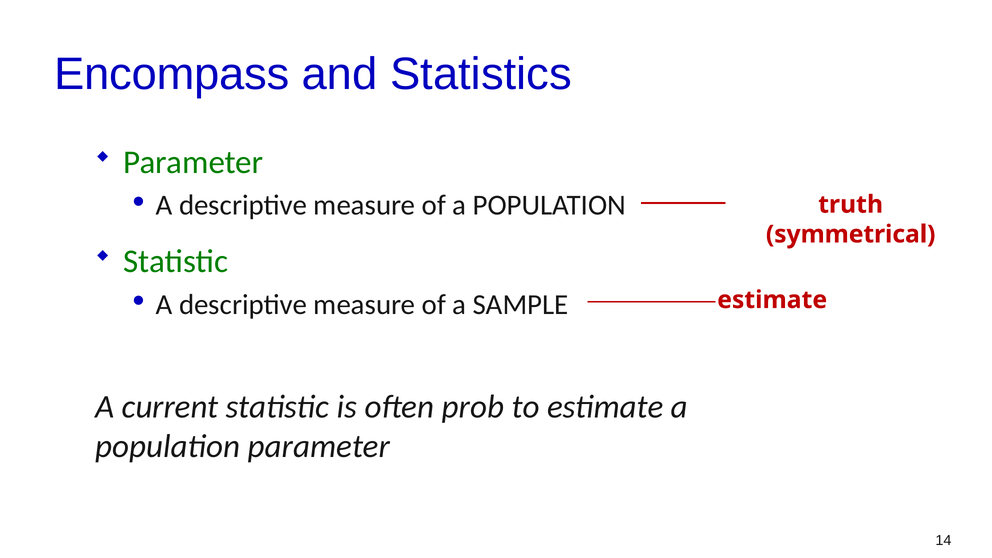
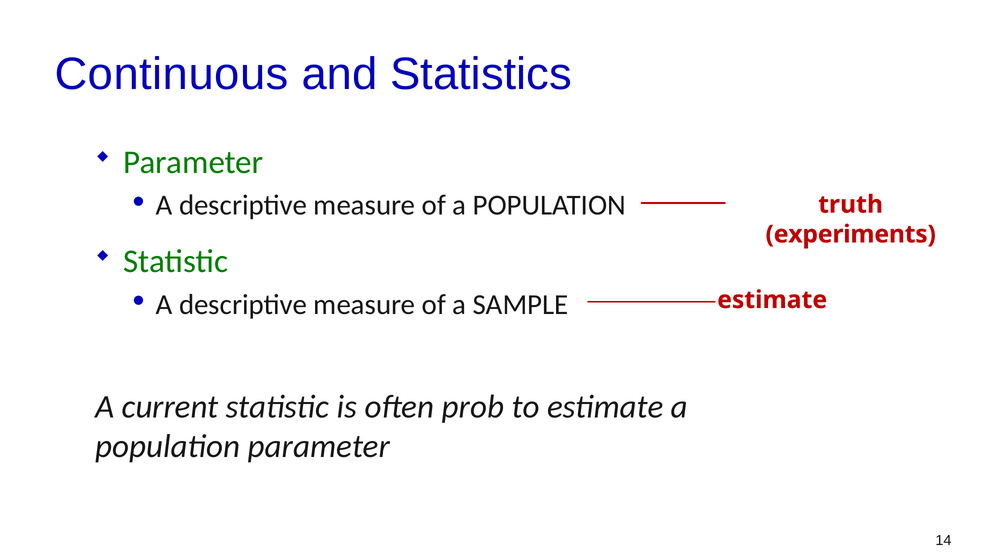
Encompass: Encompass -> Continuous
symmetrical: symmetrical -> experiments
